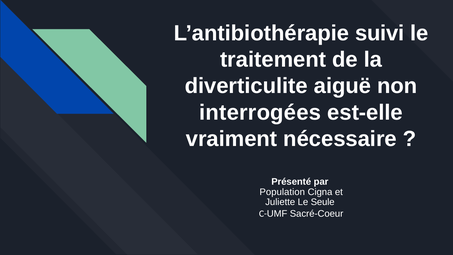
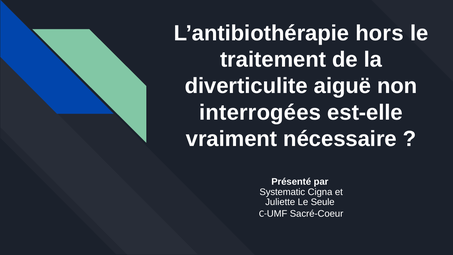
suivi: suivi -> hors
Population: Population -> Systematic
